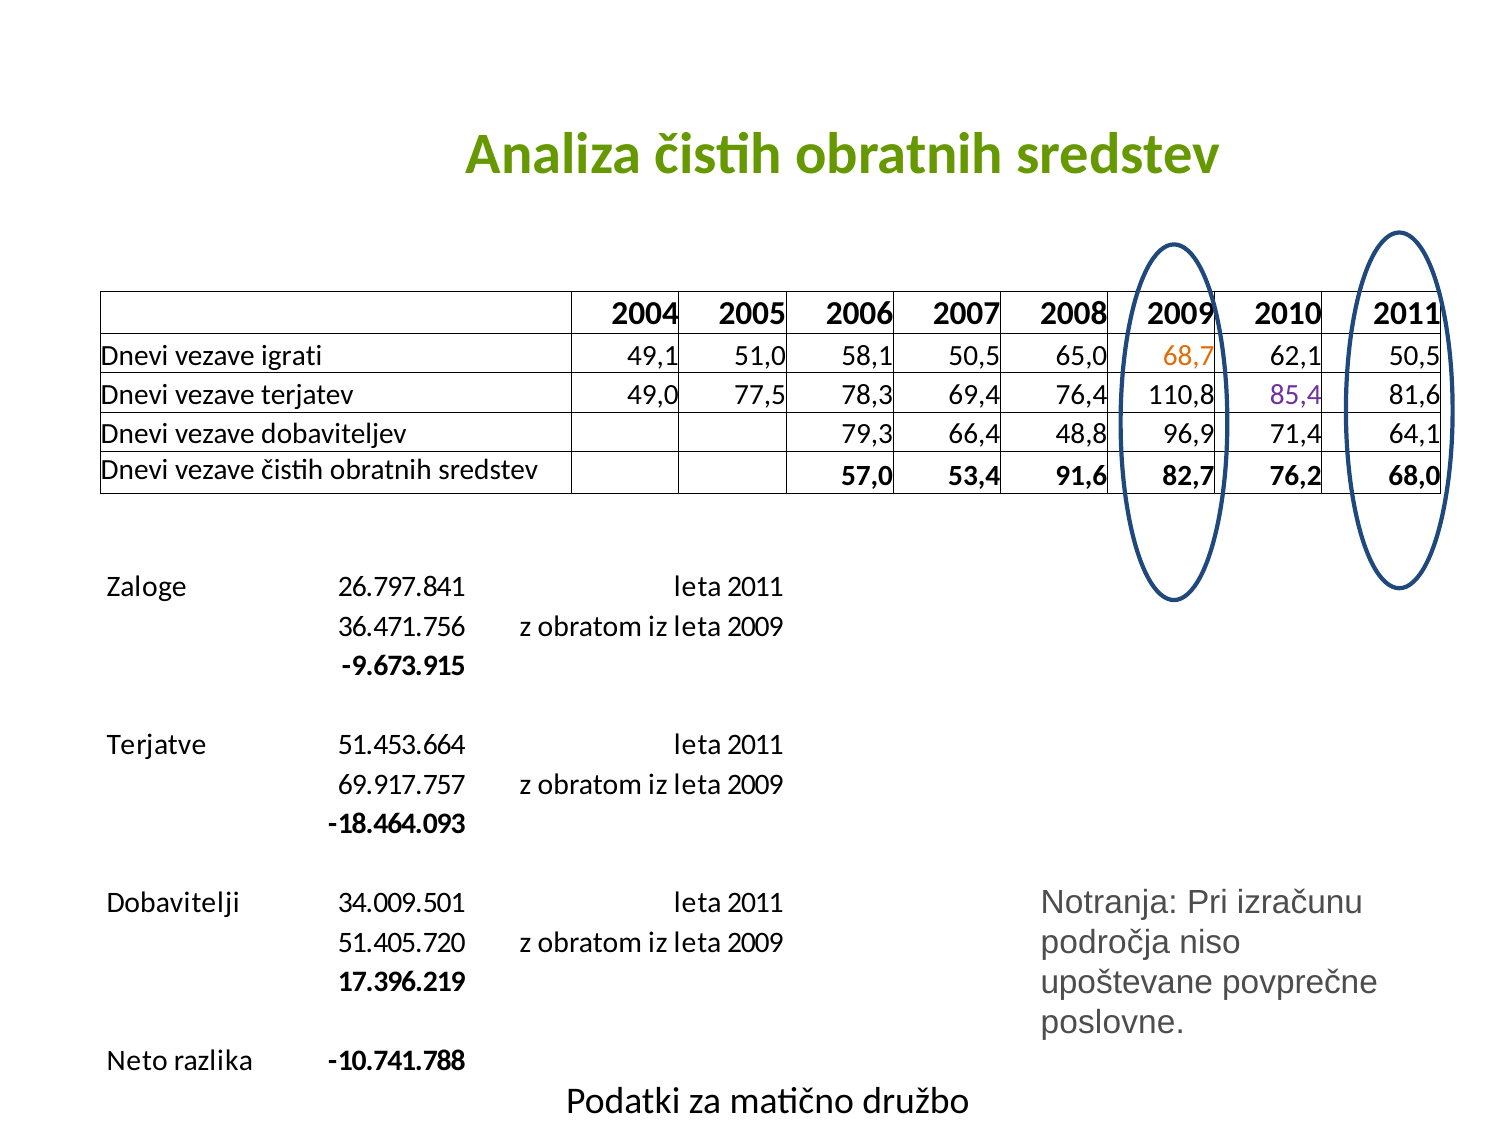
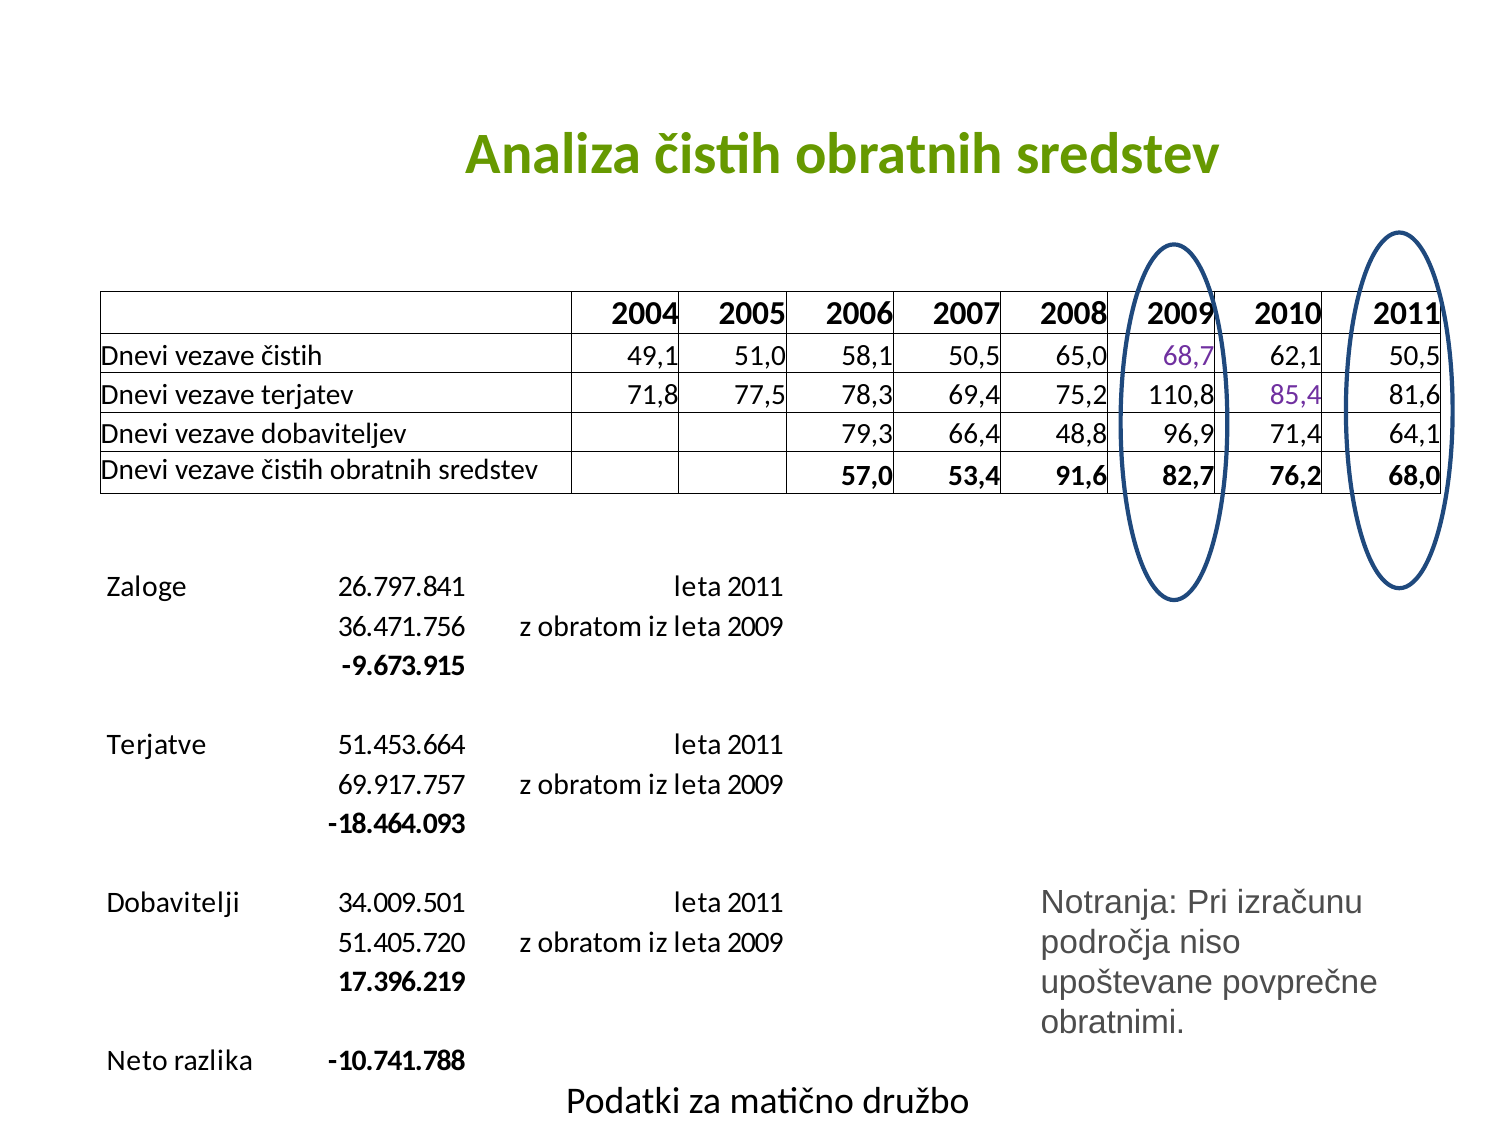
igrati at (292, 356): igrati -> čistih
68,7 colour: orange -> purple
49,0: 49,0 -> 71,8
76,4: 76,4 -> 75,2
poslovne: poslovne -> obratnimi
